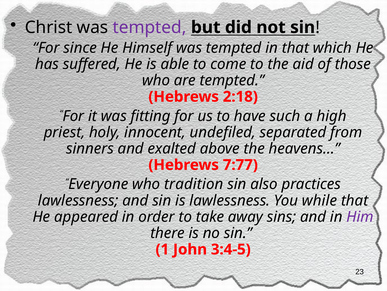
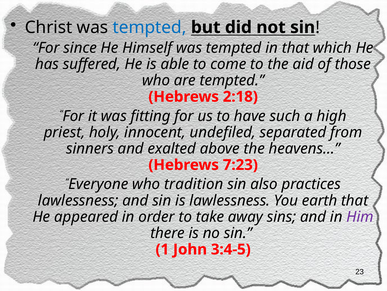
tempted at (150, 27) colour: purple -> blue
7:77: 7:77 -> 7:23
while: while -> earth
